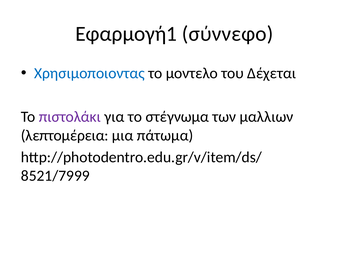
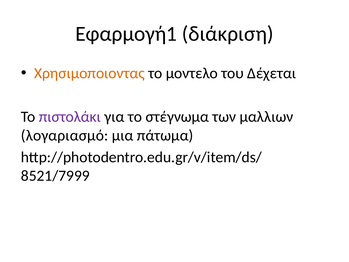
σύννεφο: σύννεφο -> διάκριση
Χρησιμοποιοντας colour: blue -> orange
λεπτομέρεια: λεπτομέρεια -> λογαριασμό
